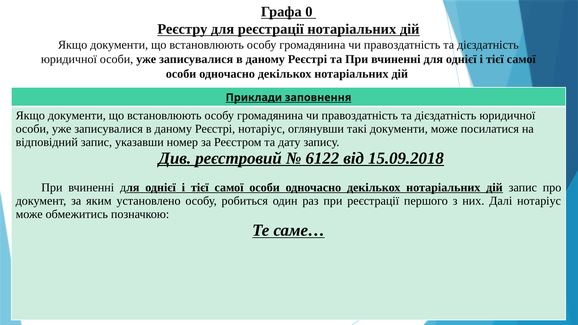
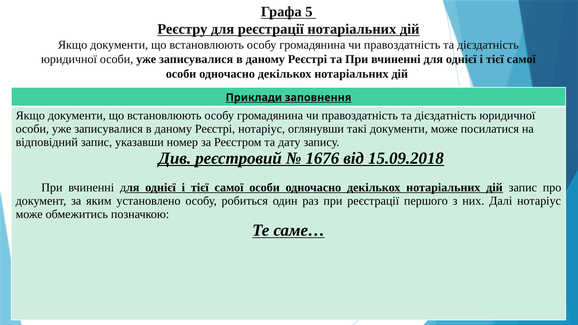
0: 0 -> 5
6122: 6122 -> 1676
